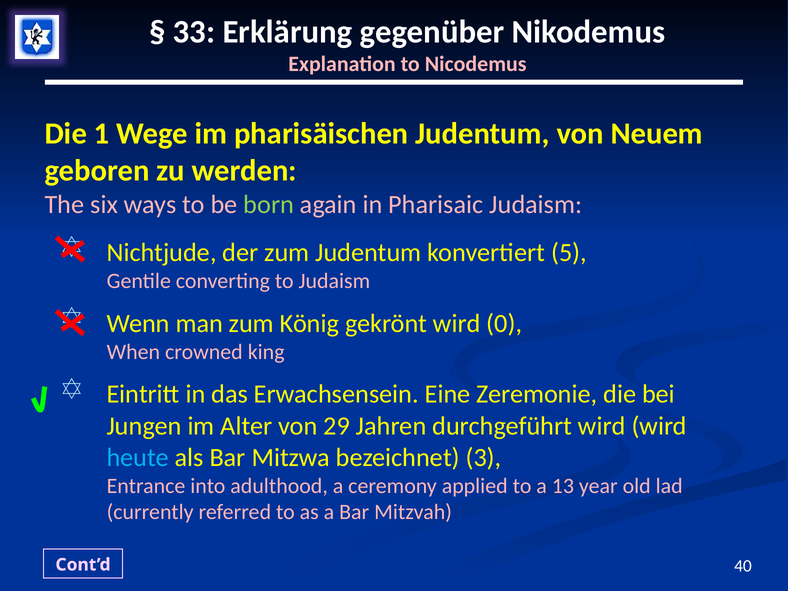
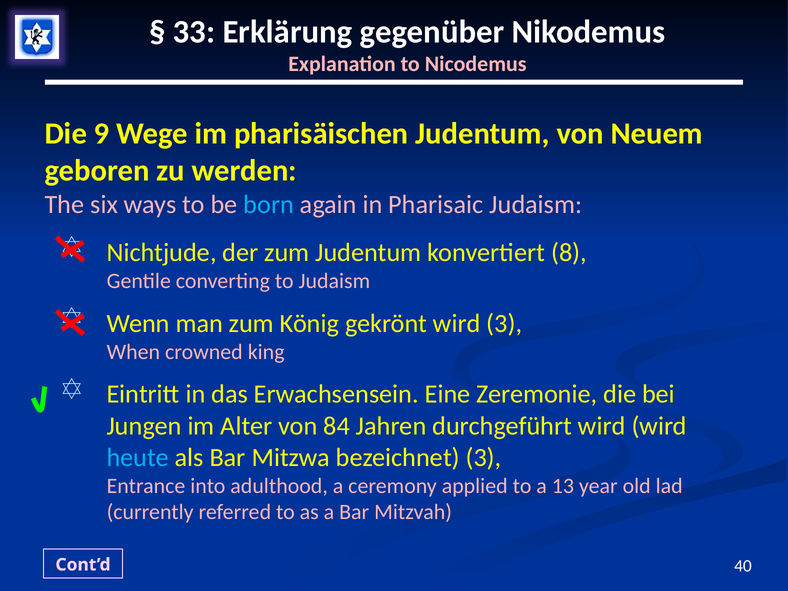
1: 1 -> 9
born colour: light green -> light blue
5: 5 -> 8
wird 0: 0 -> 3
29: 29 -> 84
